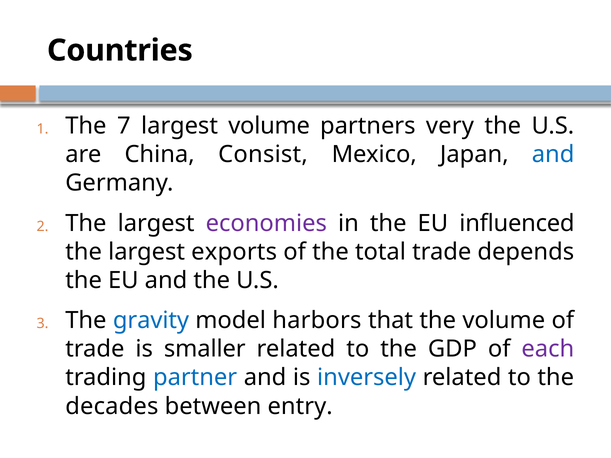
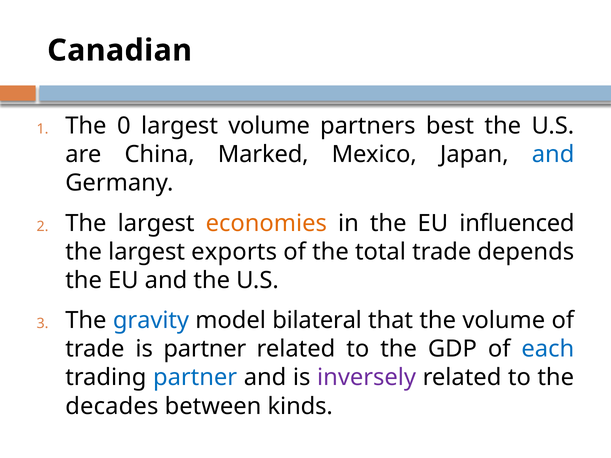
Countries: Countries -> Canadian
7: 7 -> 0
very: very -> best
Consist: Consist -> Marked
economies colour: purple -> orange
harbors: harbors -> bilateral
is smaller: smaller -> partner
each colour: purple -> blue
inversely colour: blue -> purple
entry: entry -> kinds
